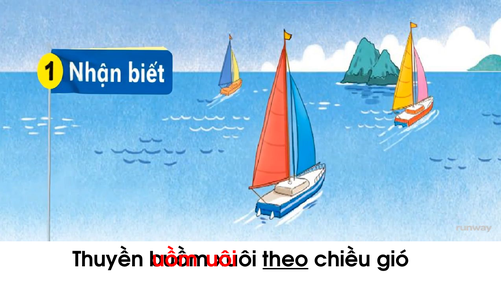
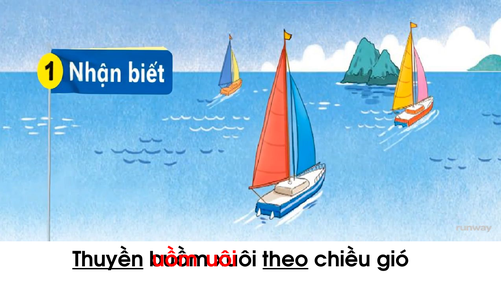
Thuyền underline: none -> present
